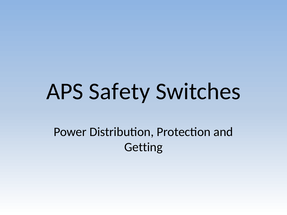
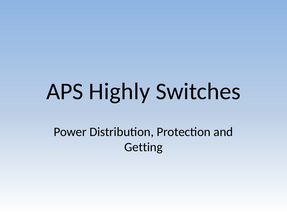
Safety: Safety -> Highly
